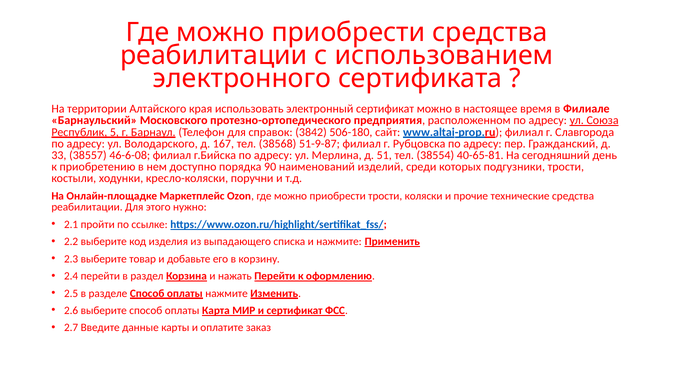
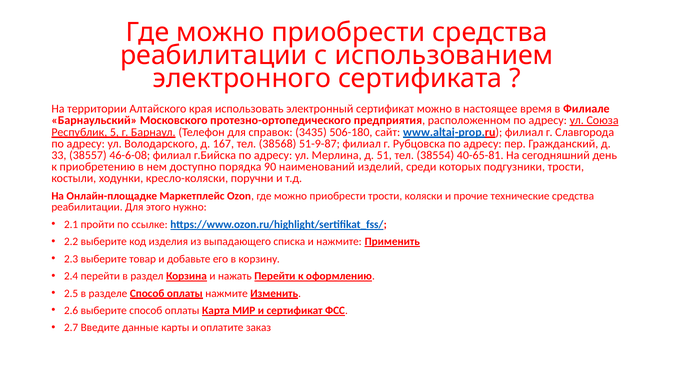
3842: 3842 -> 3435
